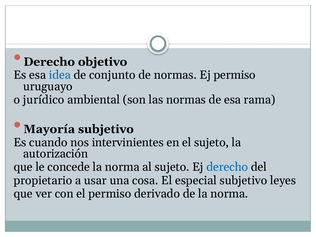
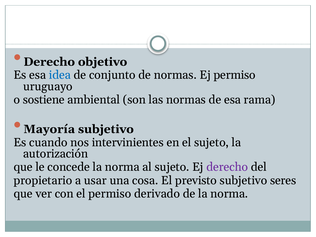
jurídico: jurídico -> sostiene
derecho at (227, 167) colour: blue -> purple
especial: especial -> previsto
leyes: leyes -> seres
